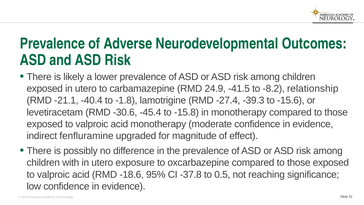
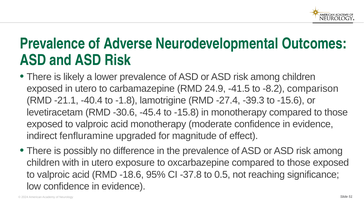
relationship: relationship -> comparison
